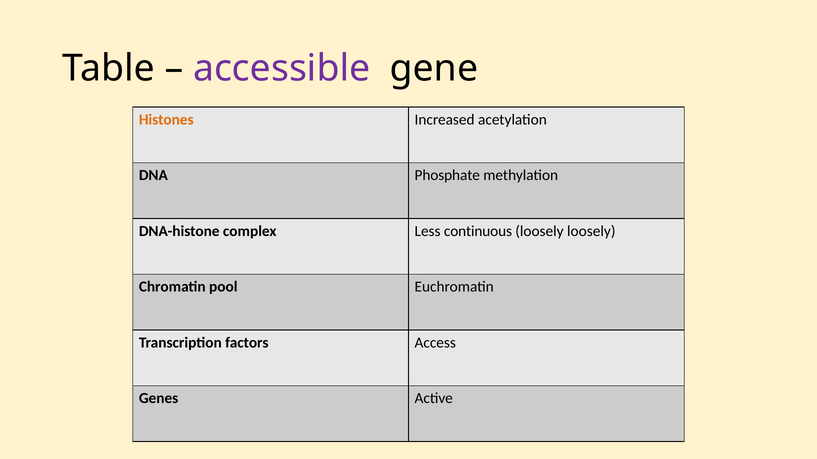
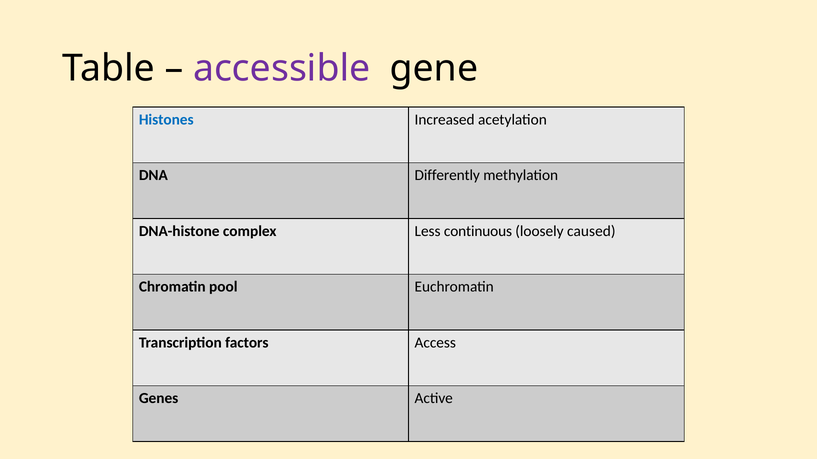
Histones colour: orange -> blue
Phosphate: Phosphate -> Differently
loosely loosely: loosely -> caused
